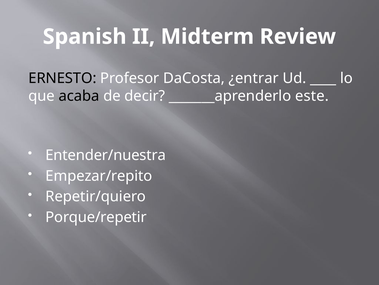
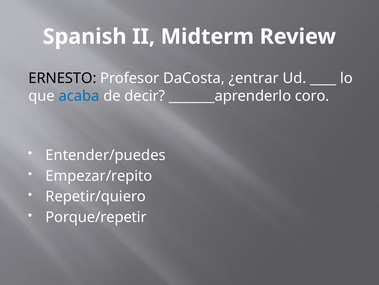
acaba colour: black -> blue
este: este -> coro
Entender/nuestra: Entender/nuestra -> Entender/puedes
